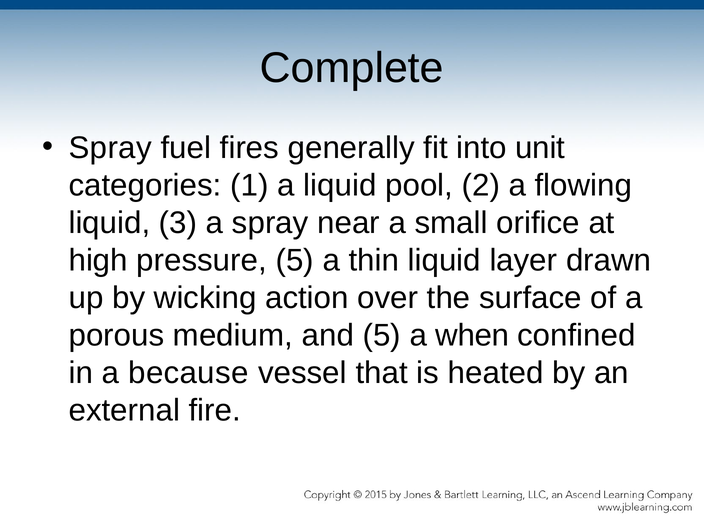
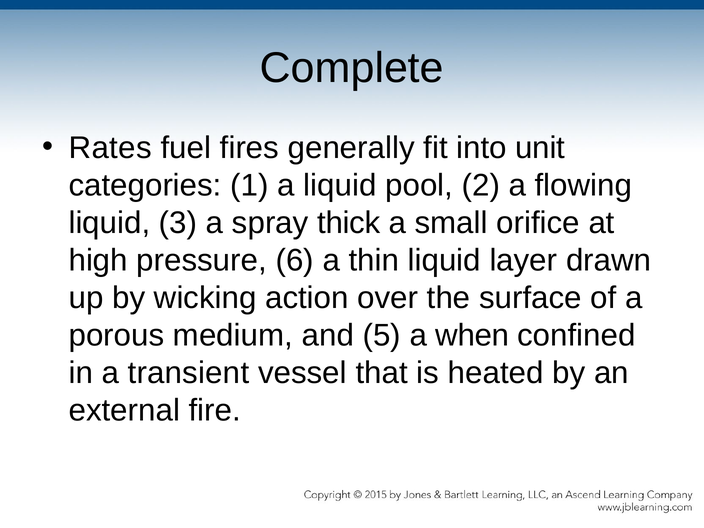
Spray at (110, 148): Spray -> Rates
near: near -> thick
pressure 5: 5 -> 6
because: because -> transient
